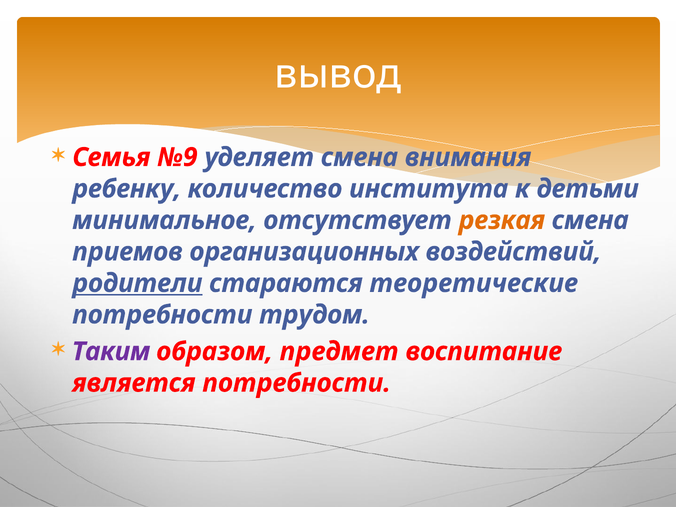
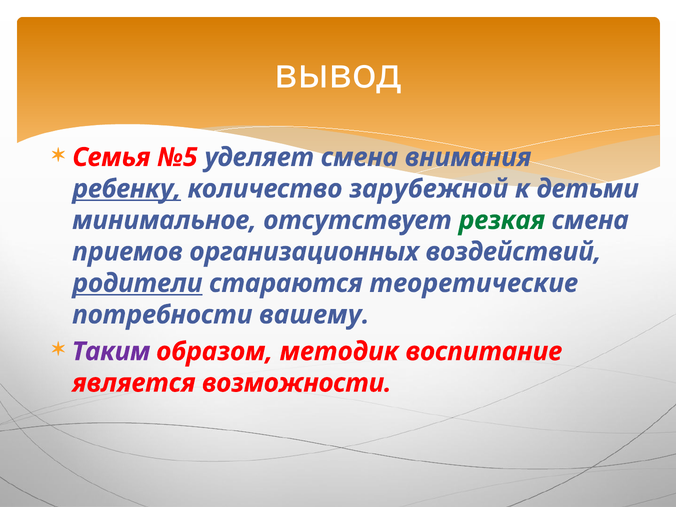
№9: №9 -> №5
ребенку underline: none -> present
института: института -> зарубежной
резкая colour: orange -> green
трудом: трудом -> вашему
предмет: предмет -> методик
является потребности: потребности -> возможности
